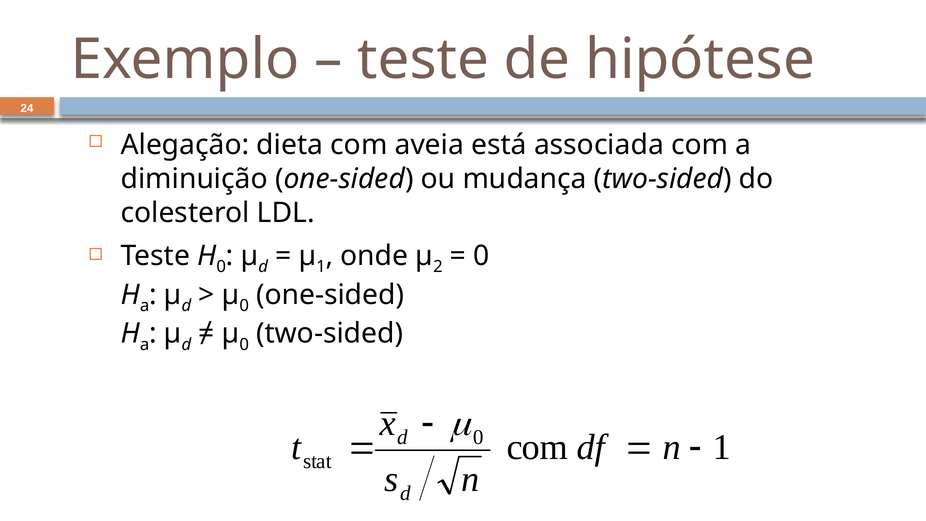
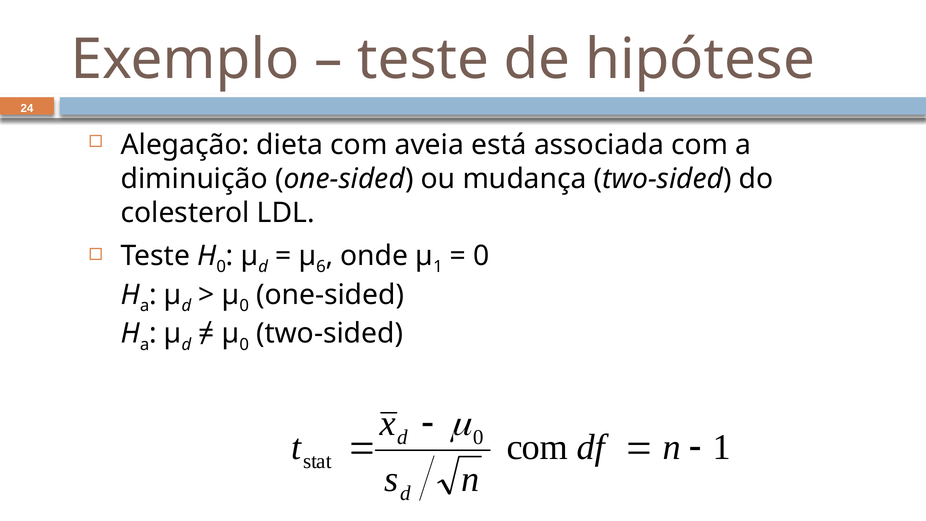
1 at (321, 267): 1 -> 6
2 at (438, 267): 2 -> 1
